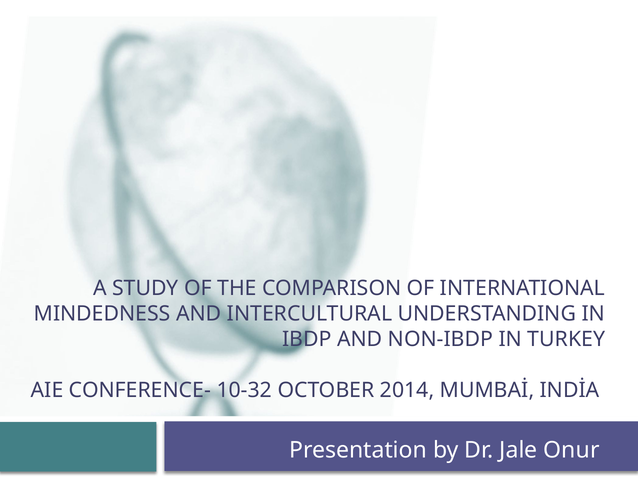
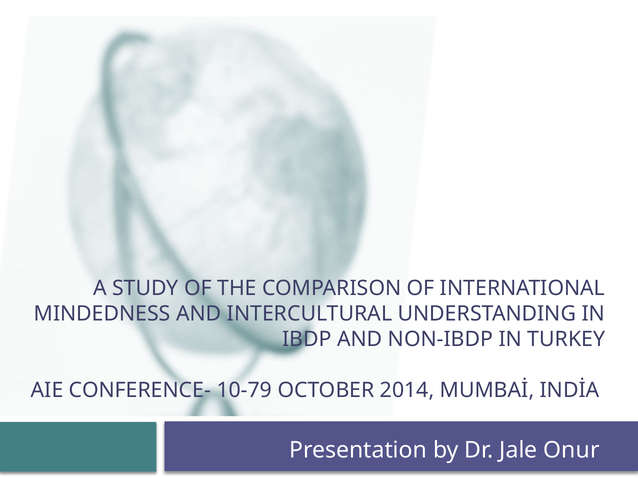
10-32: 10-32 -> 10-79
